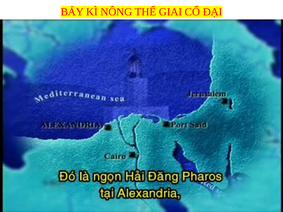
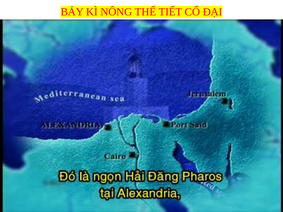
GIAI: GIAI -> TIẾT
